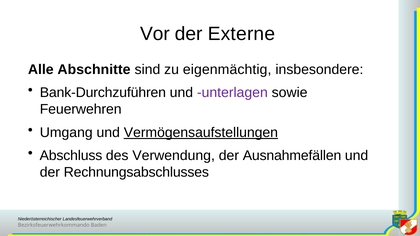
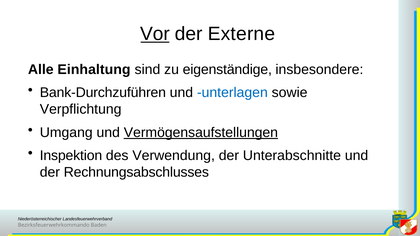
Vor underline: none -> present
Abschnitte: Abschnitte -> Einhaltung
eigenmächtig: eigenmächtig -> eigenständige
unterlagen colour: purple -> blue
Feuerwehren: Feuerwehren -> Verpflichtung
Abschluss: Abschluss -> Inspektion
Ausnahmefällen: Ausnahmefällen -> Unterabschnitte
